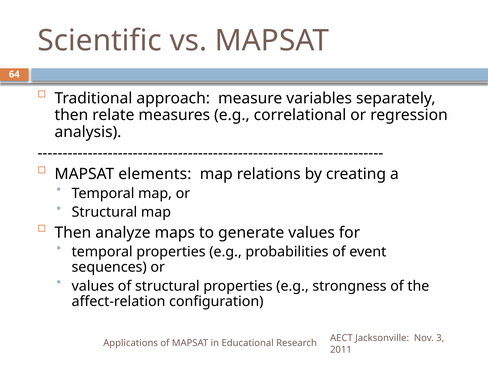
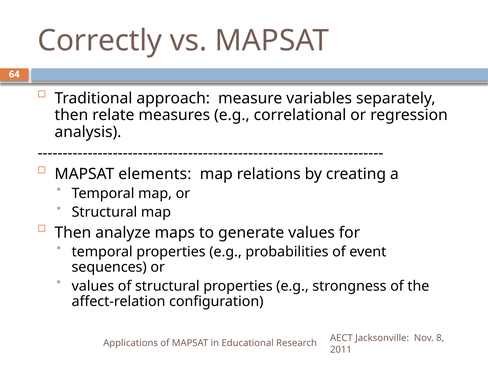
Scientific: Scientific -> Correctly
3: 3 -> 8
